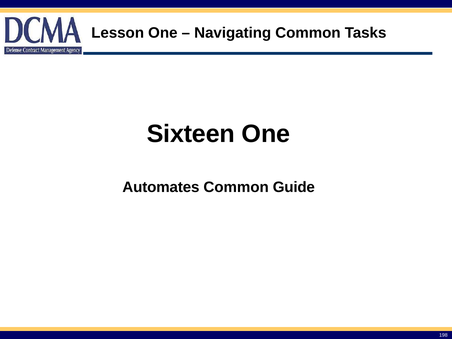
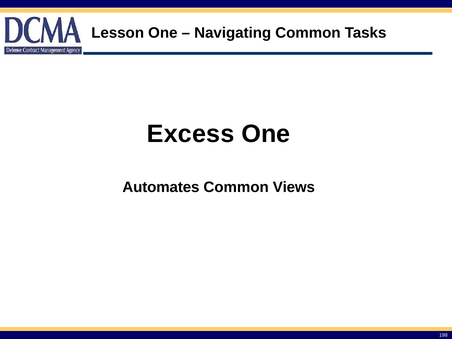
Sixteen: Sixteen -> Excess
Guide: Guide -> Views
